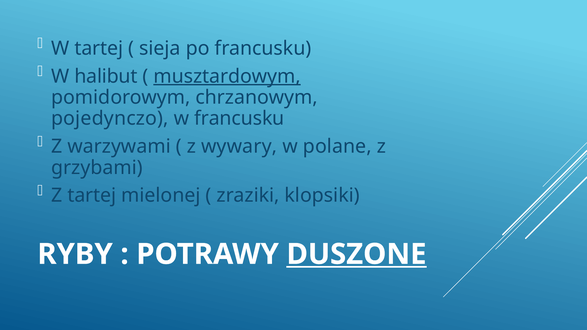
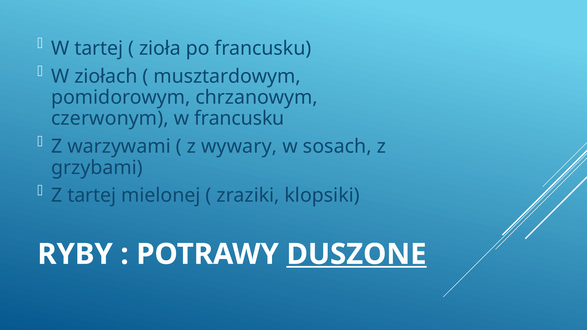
sieja: sieja -> zioła
halibut: halibut -> ziołach
musztardowym underline: present -> none
pojedynczo: pojedynczo -> czerwonym
polane: polane -> sosach
